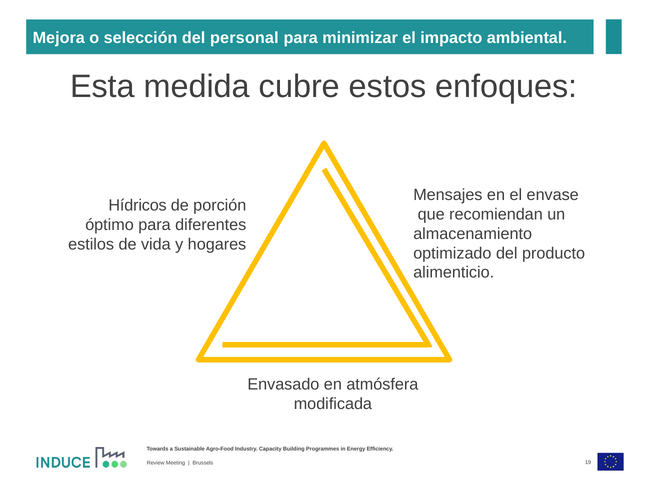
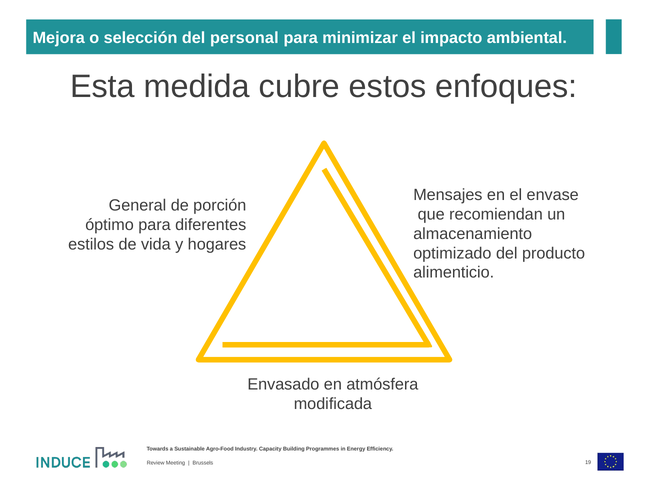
Hídricos: Hídricos -> General
